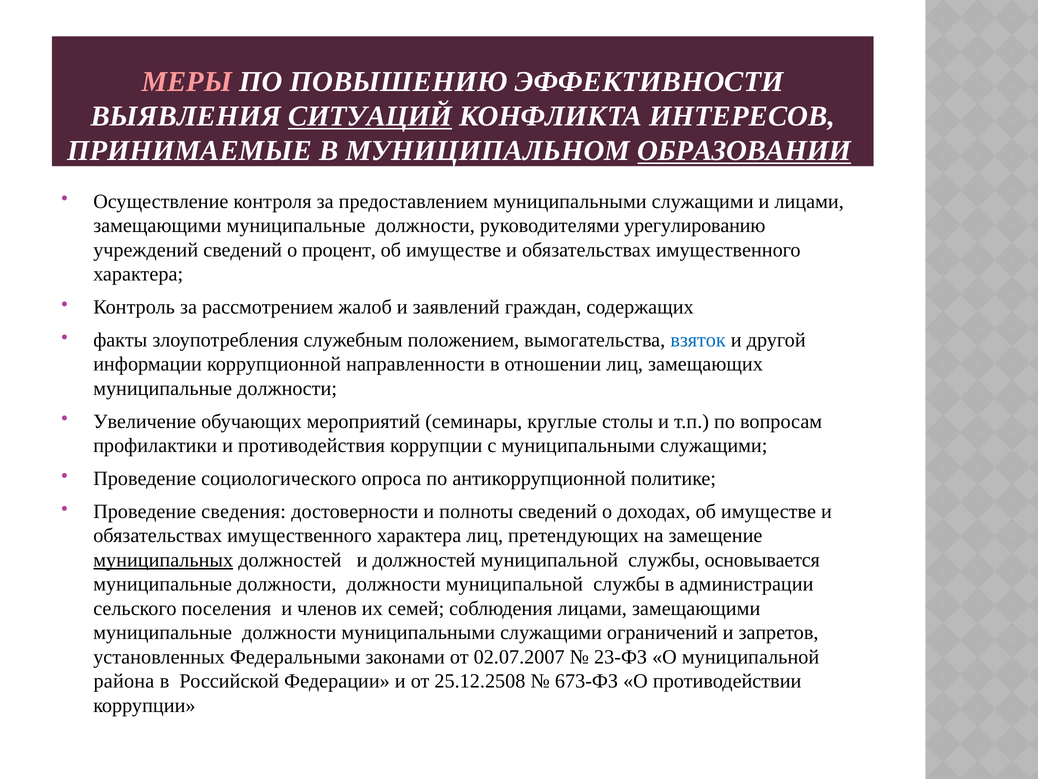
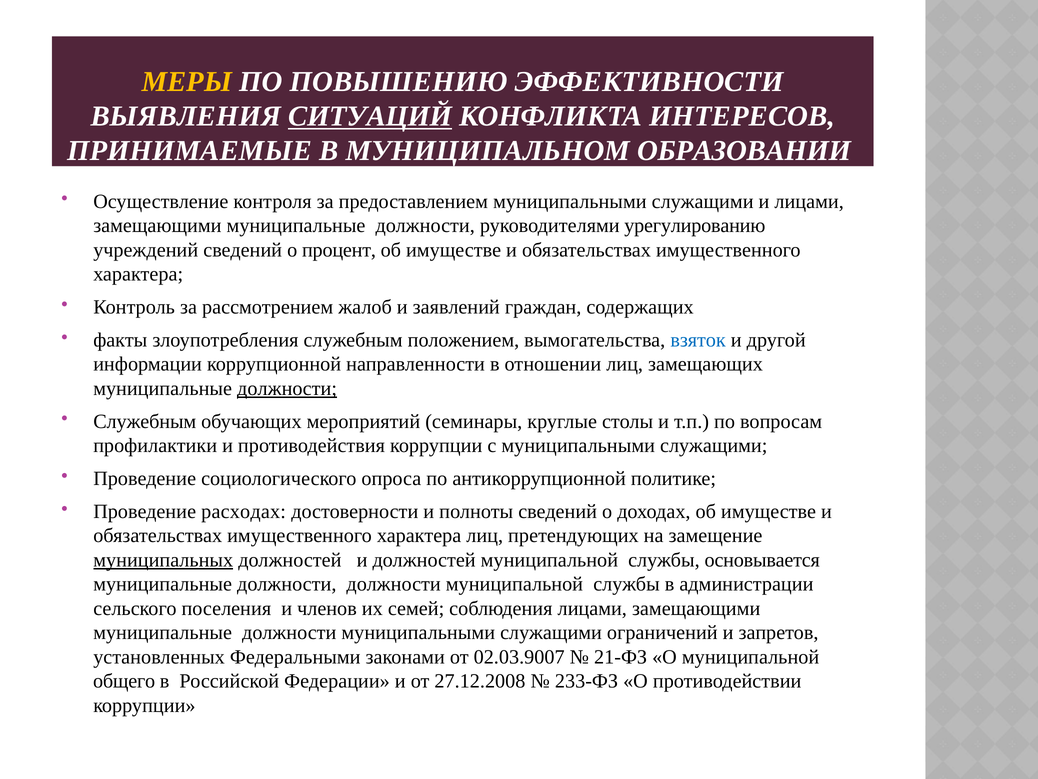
МЕРЫ colour: pink -> yellow
ОБРАЗОВАНИИ underline: present -> none
должности at (287, 388) underline: none -> present
Увеличение at (145, 421): Увеличение -> Служебным
сведения: сведения -> расходах
02.07.2007: 02.07.2007 -> 02.03.9007
23-ФЗ: 23-ФЗ -> 21-ФЗ
района: района -> общего
25.12.2508: 25.12.2508 -> 27.12.2008
673-ФЗ: 673-ФЗ -> 233-ФЗ
